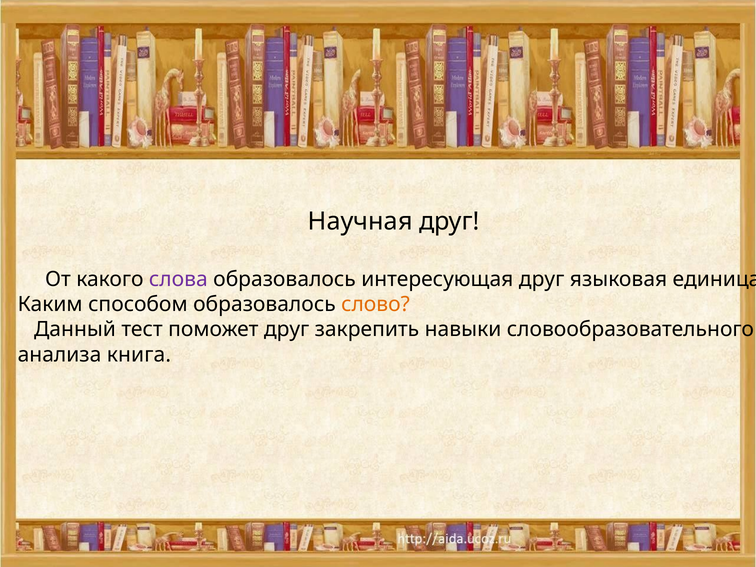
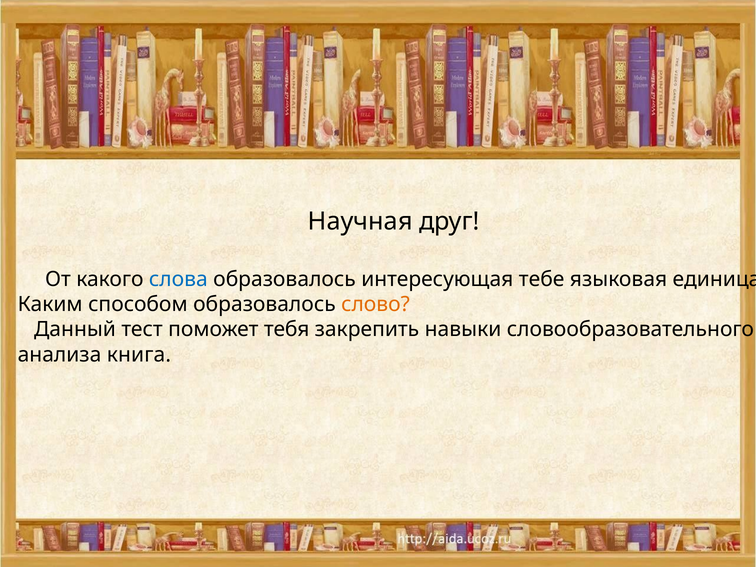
слова colour: purple -> blue
интересующая друг: друг -> тебе
поможет друг: друг -> тебя
